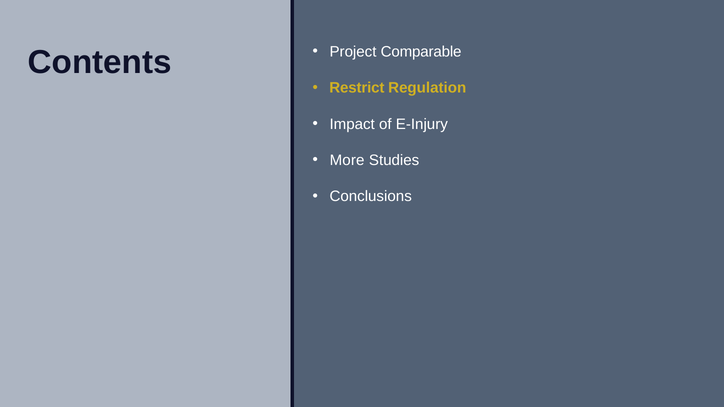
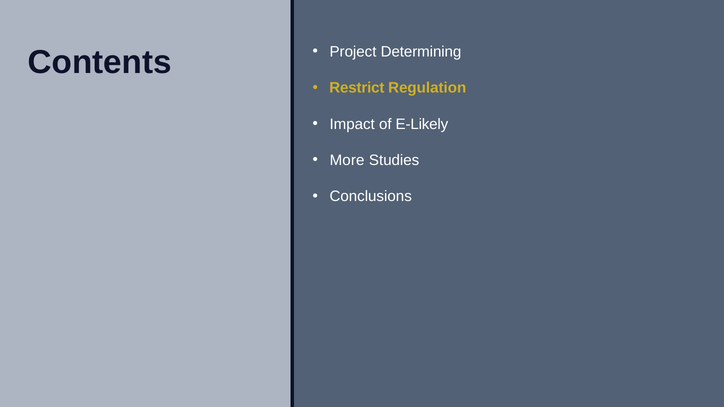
Comparable: Comparable -> Determining
E-Injury: E-Injury -> E-Likely
